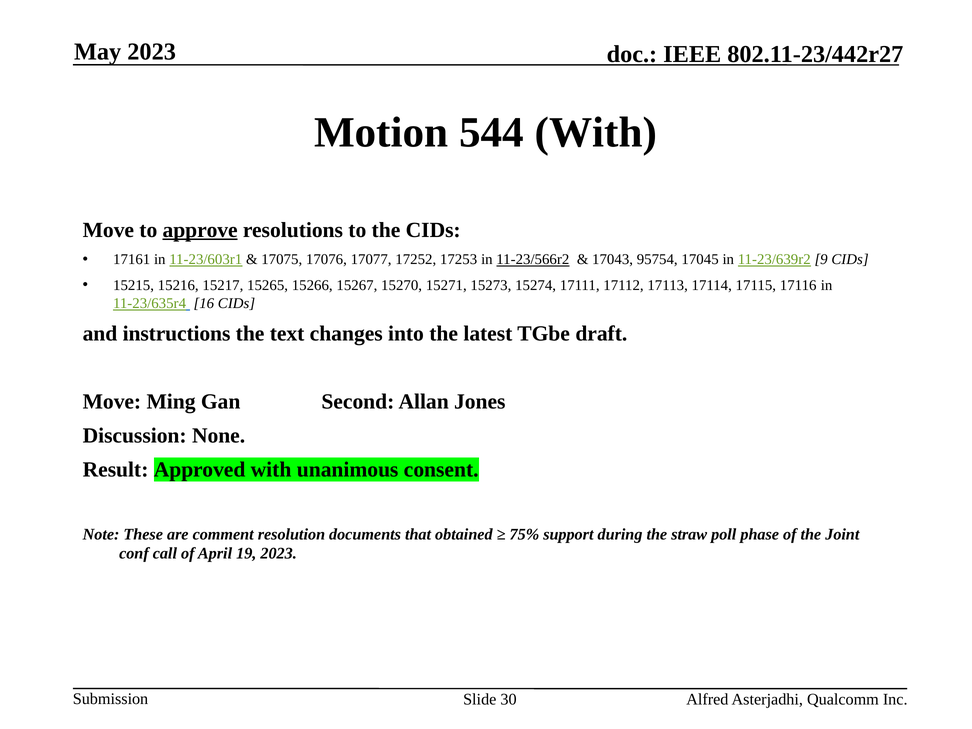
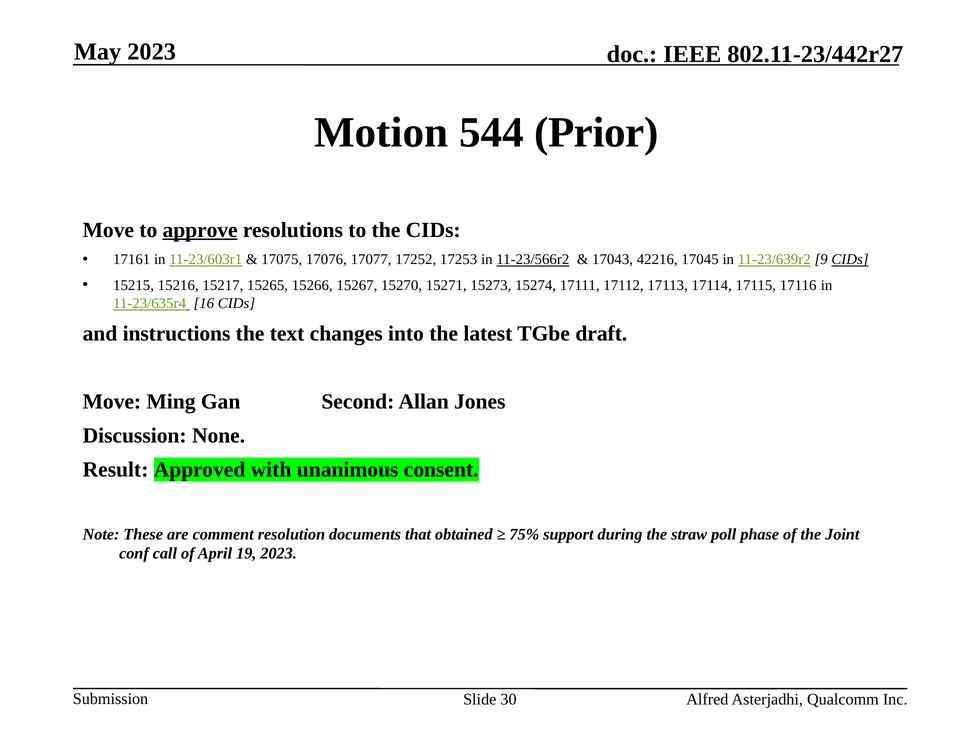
544 With: With -> Prior
95754: 95754 -> 42216
CIDs at (850, 259) underline: none -> present
